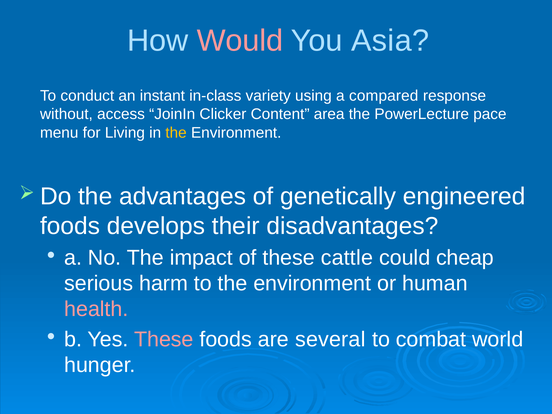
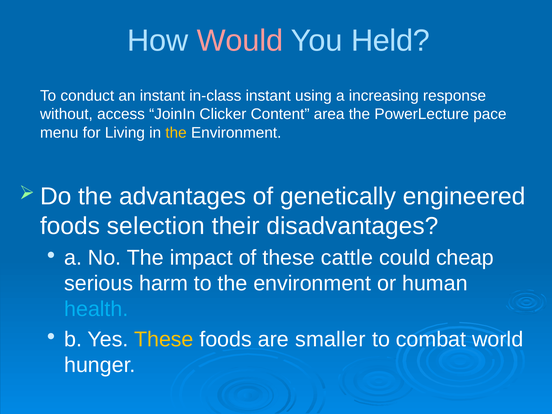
Asia: Asia -> Held
in-class variety: variety -> instant
compared: compared -> increasing
develops: develops -> selection
health colour: pink -> light blue
These at (164, 339) colour: pink -> yellow
several: several -> smaller
